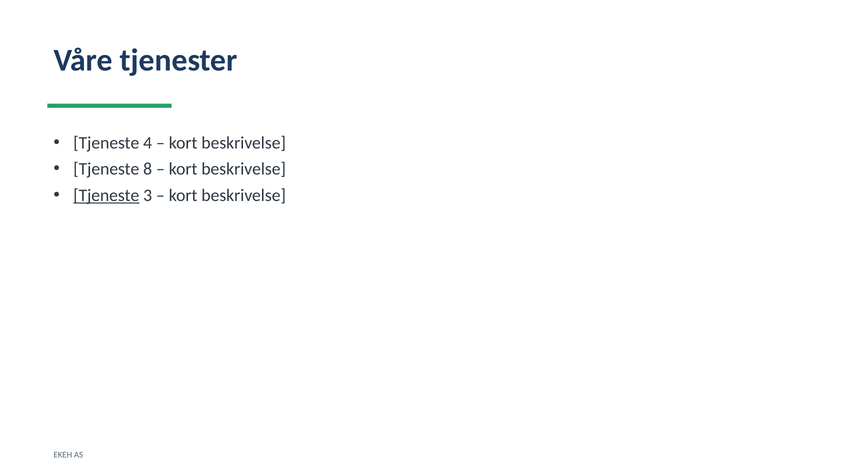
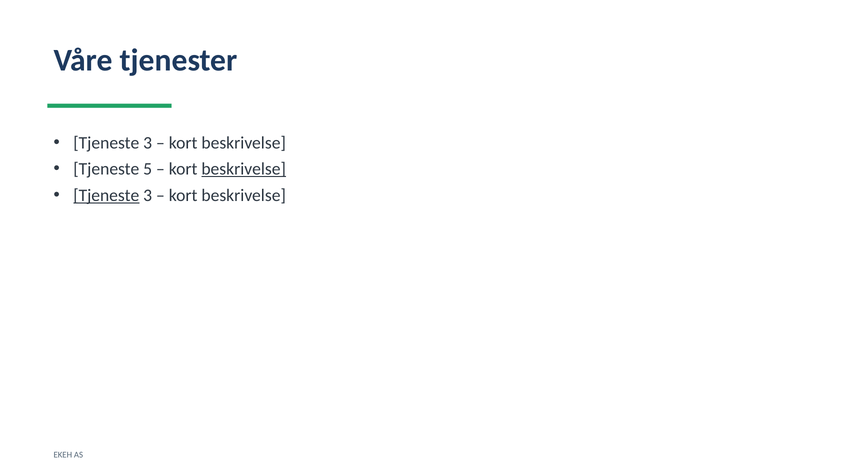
4 at (148, 143): 4 -> 3
8: 8 -> 5
beskrivelse at (244, 169) underline: none -> present
